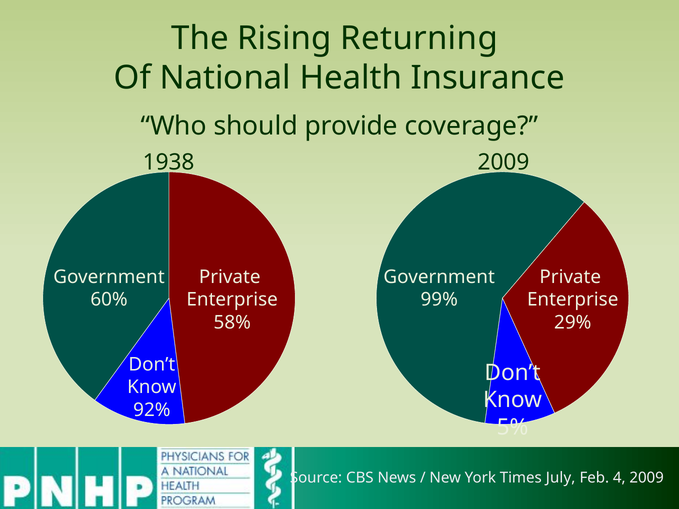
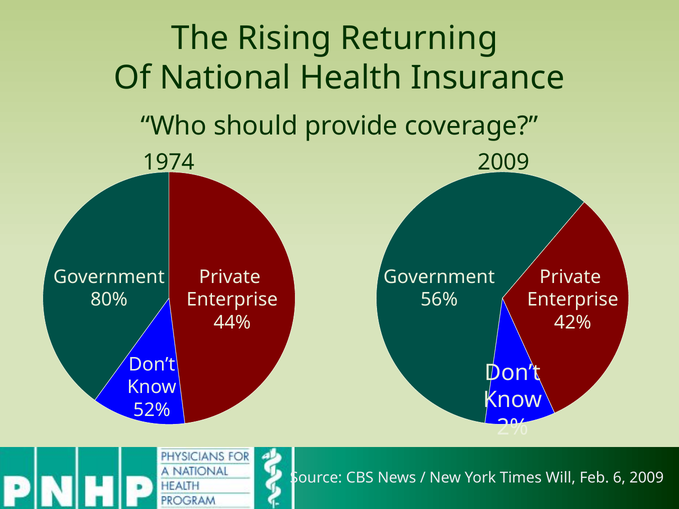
1938: 1938 -> 1974
60%: 60% -> 80%
99%: 99% -> 56%
58%: 58% -> 44%
29%: 29% -> 42%
92%: 92% -> 52%
5%: 5% -> 2%
July: July -> Will
4: 4 -> 6
